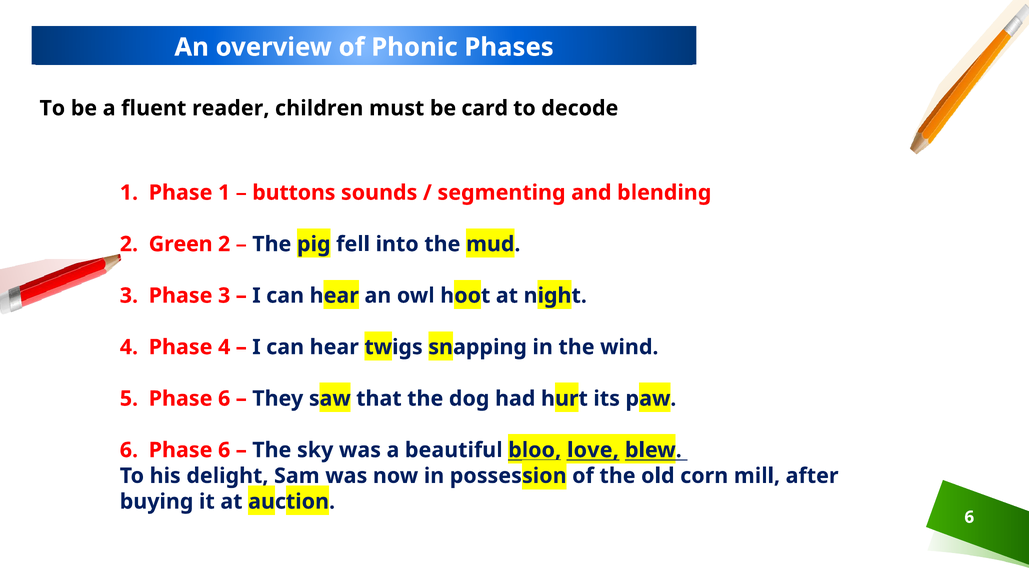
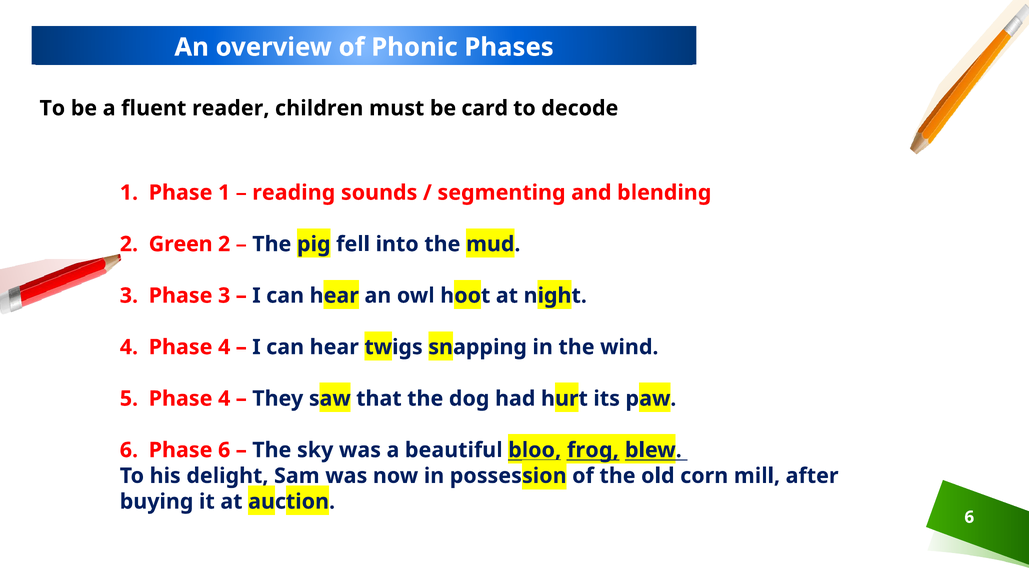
buttons: buttons -> reading
5 Phase 6: 6 -> 4
love: love -> frog
